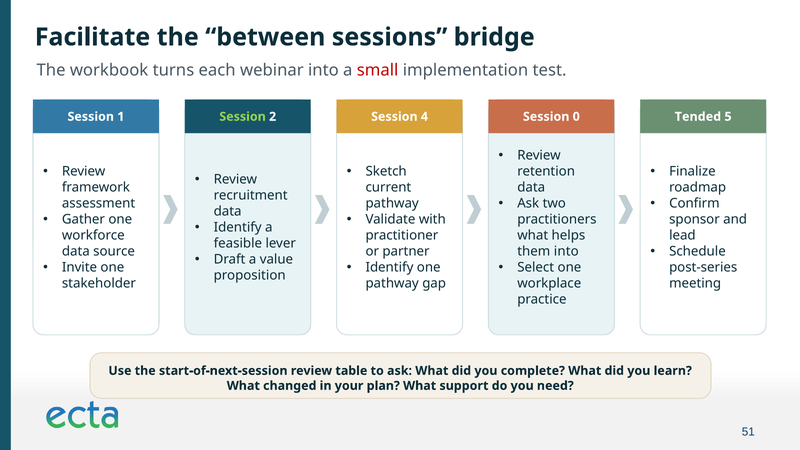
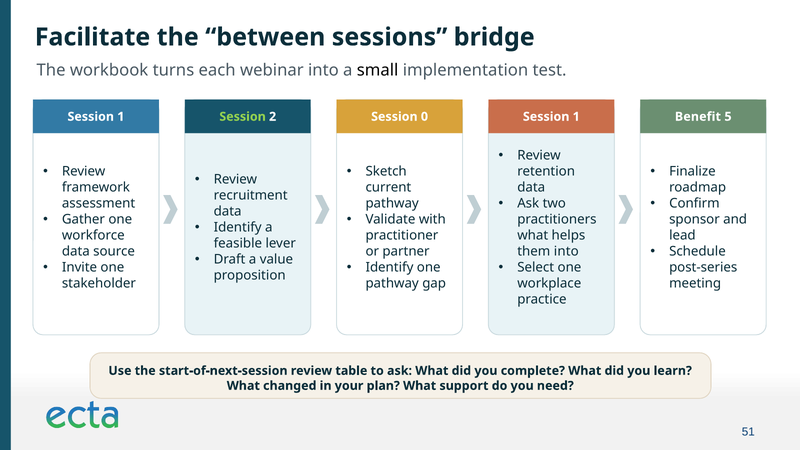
small colour: red -> black
4: 4 -> 0
0 at (576, 117): 0 -> 1
Tended: Tended -> Benefit
